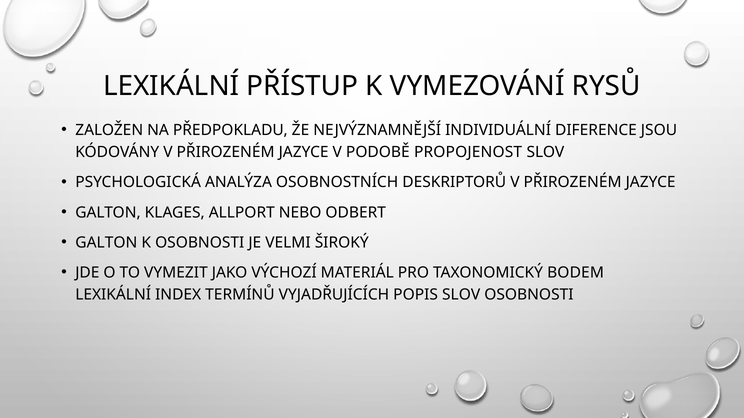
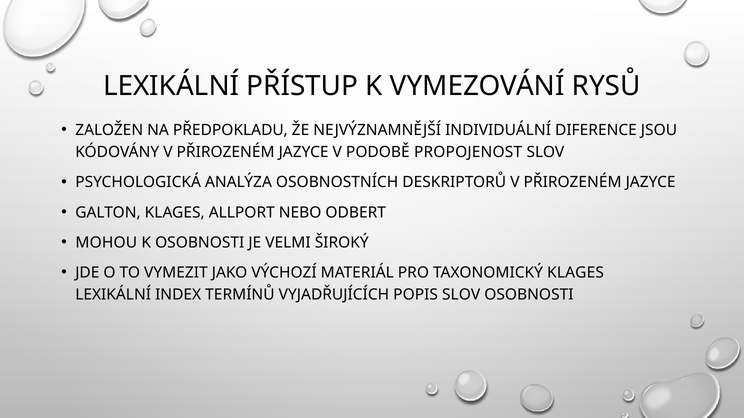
GALTON at (106, 243): GALTON -> MOHOU
TAXONOMICKÝ BODEM: BODEM -> KLAGES
